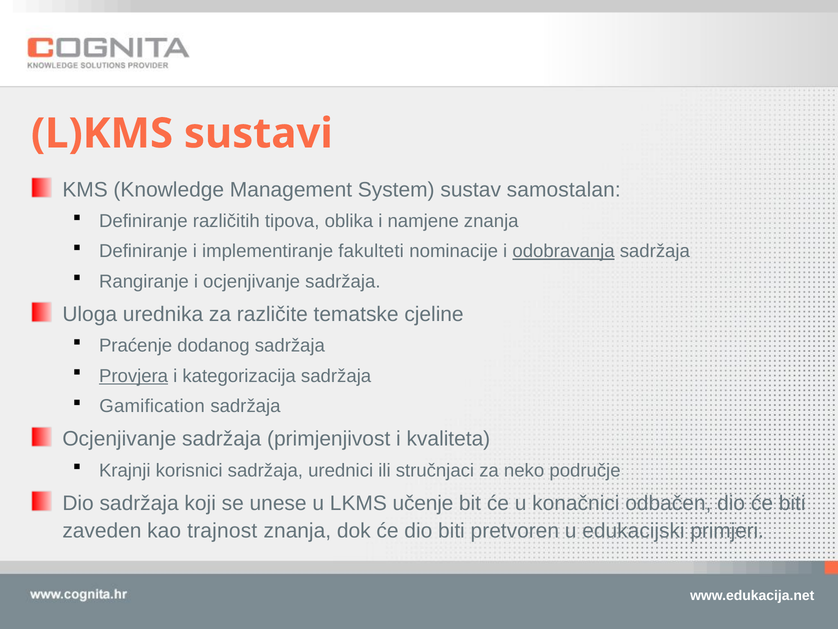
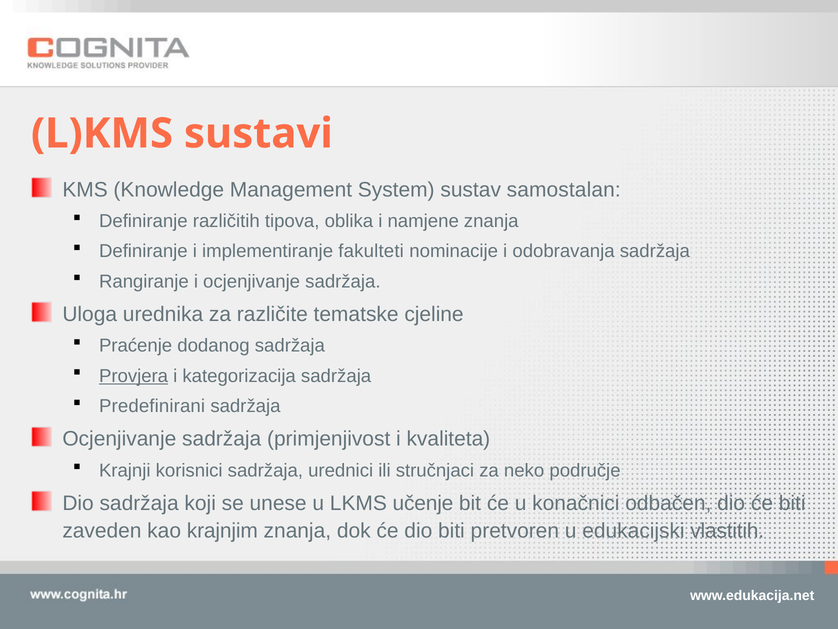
odobravanja underline: present -> none
Gamification: Gamification -> Predefinirani
trajnost: trajnost -> krajnjim
primjeri: primjeri -> vlastitih
